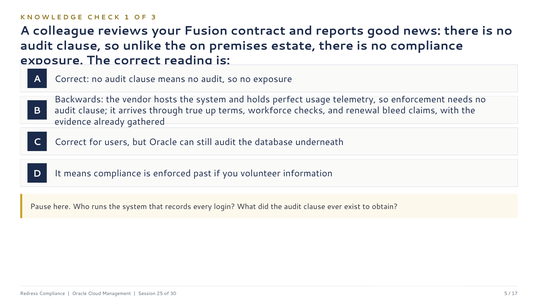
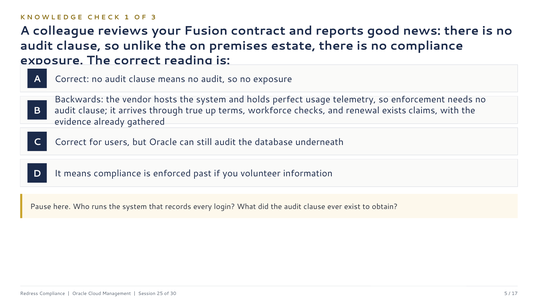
bleed: bleed -> exists
